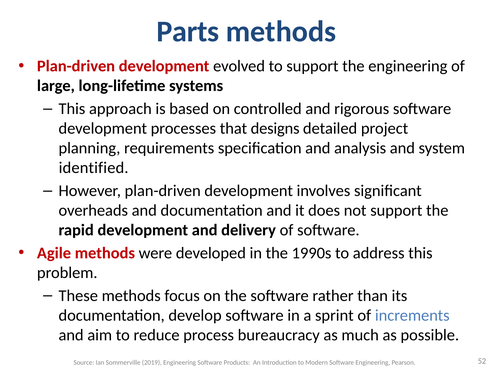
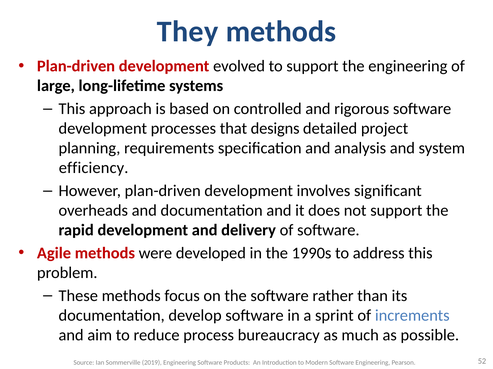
Parts: Parts -> They
identified: identified -> efficiency
